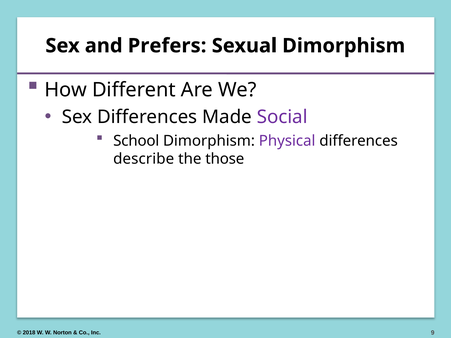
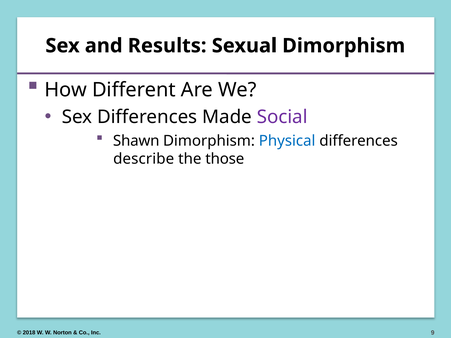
Prefers: Prefers -> Results
School: School -> Shawn
Physical colour: purple -> blue
